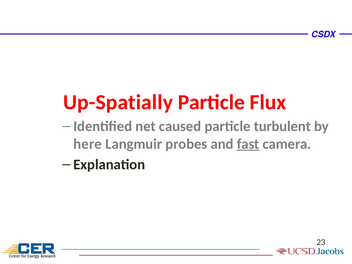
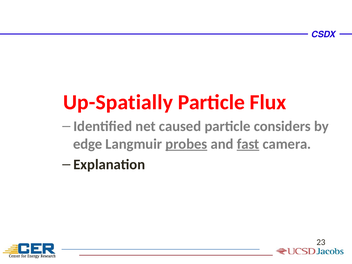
turbulent: turbulent -> considers
here: here -> edge
probes underline: none -> present
